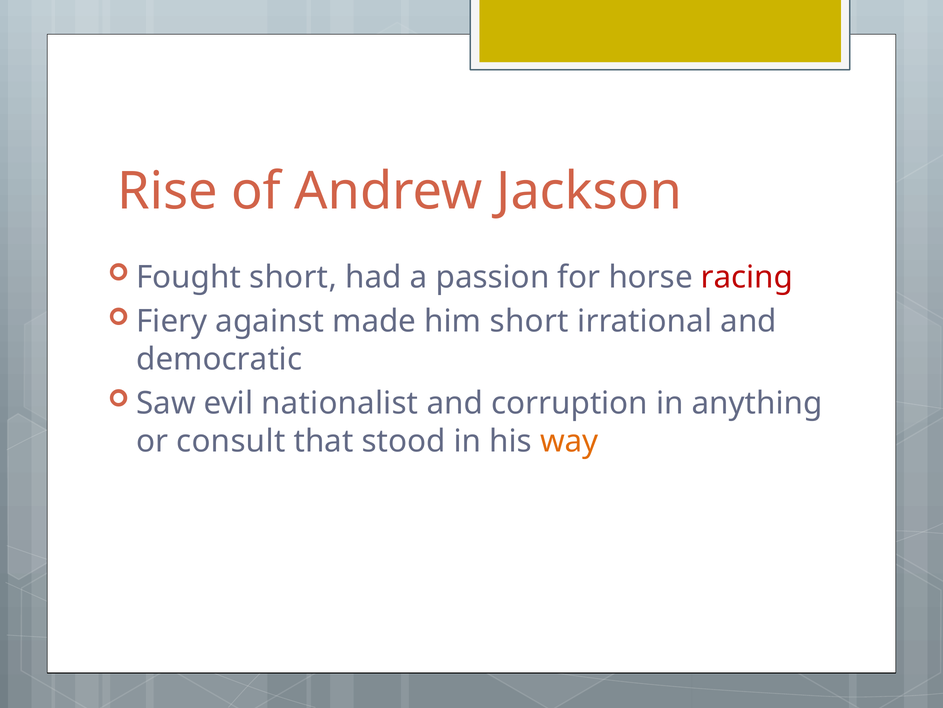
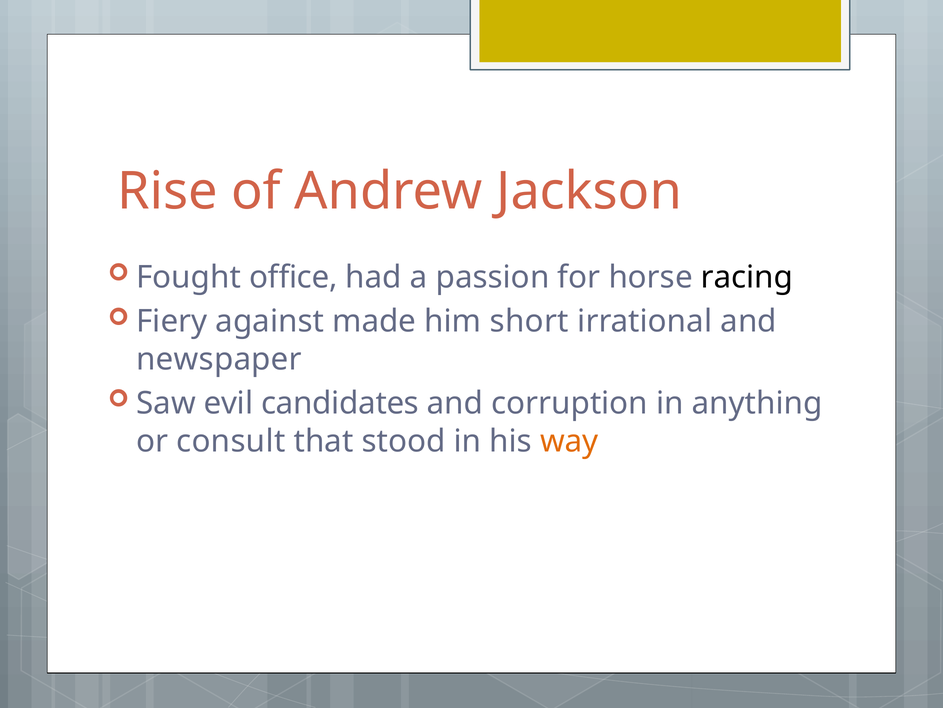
Fought short: short -> office
racing colour: red -> black
democratic: democratic -> newspaper
nationalist: nationalist -> candidates
